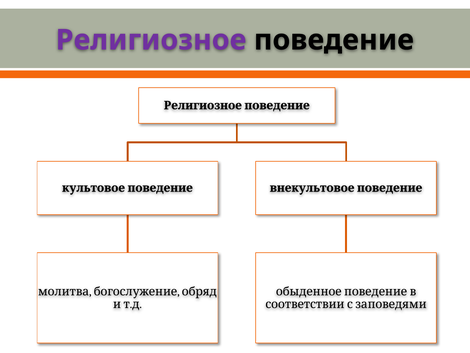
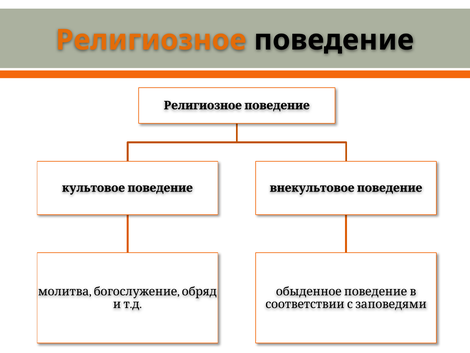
Религиозное colour: purple -> orange
